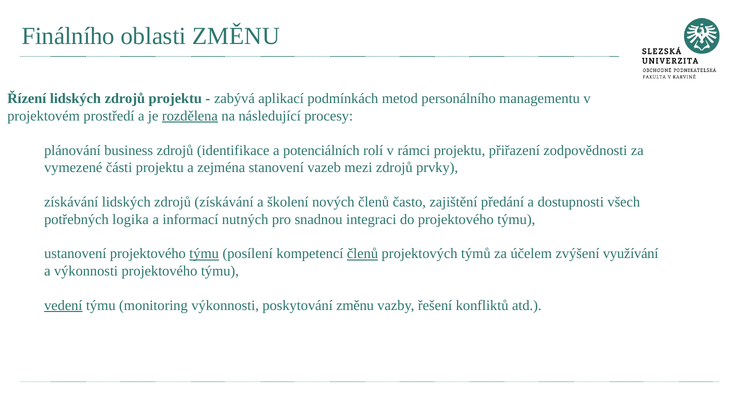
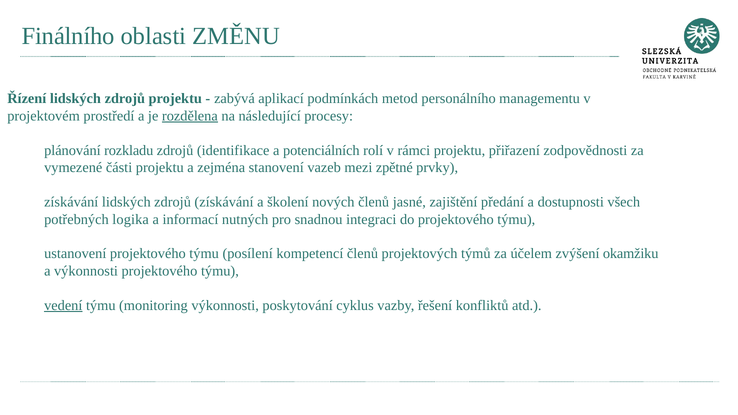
business: business -> rozkladu
mezi zdrojů: zdrojů -> zpětné
často: často -> jasné
týmu at (204, 254) underline: present -> none
členů at (363, 254) underline: present -> none
využívání: využívání -> okamžiku
poskytování změnu: změnu -> cyklus
